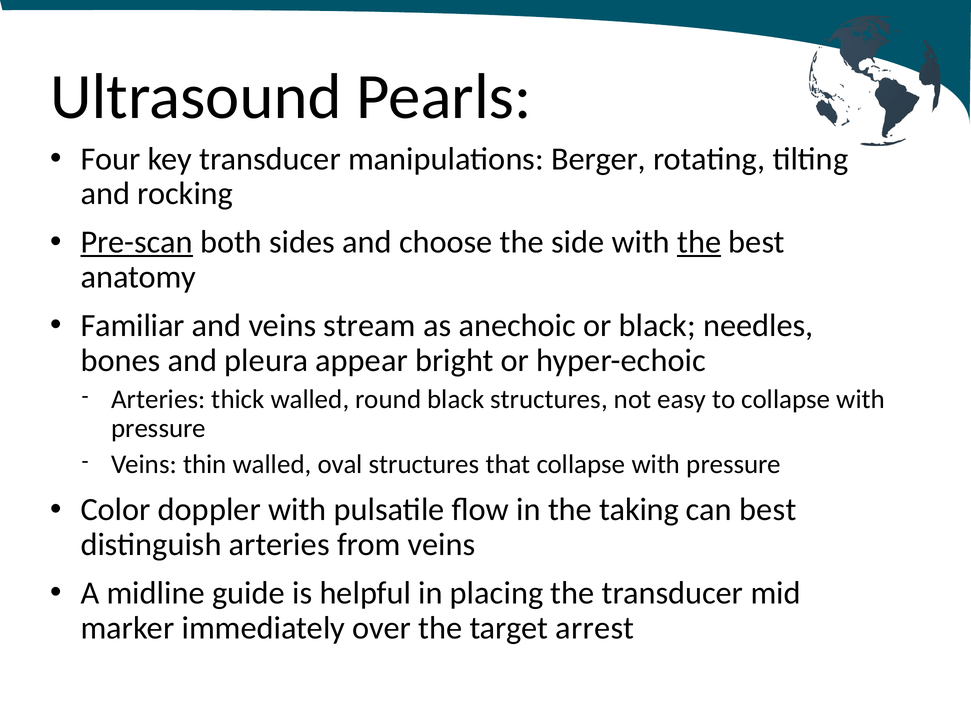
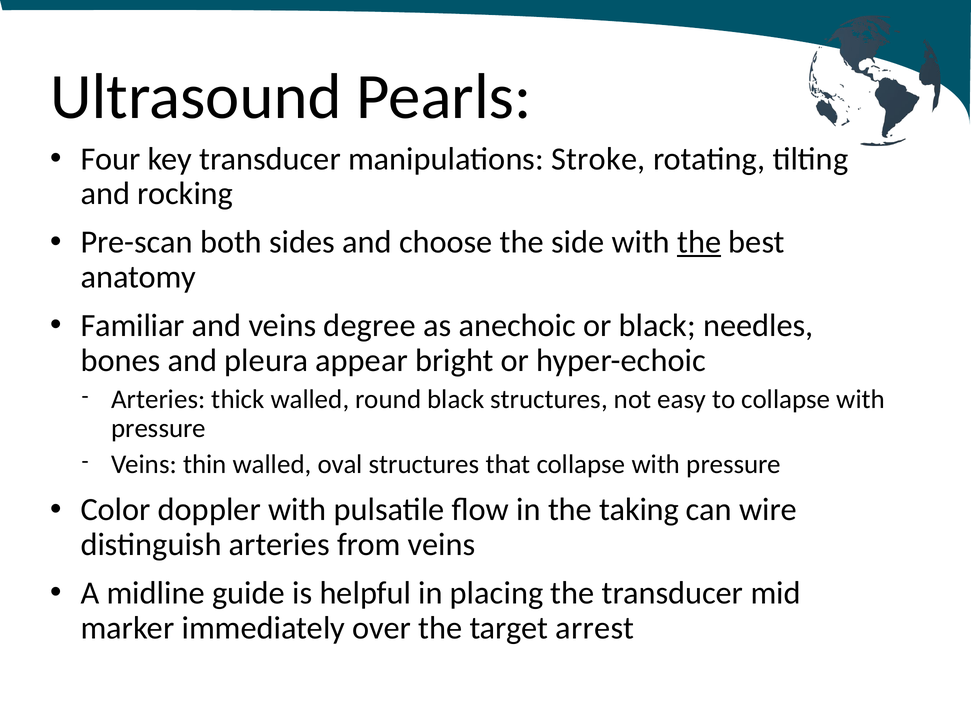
Berger: Berger -> Stroke
Pre-scan underline: present -> none
stream: stream -> degree
can best: best -> wire
